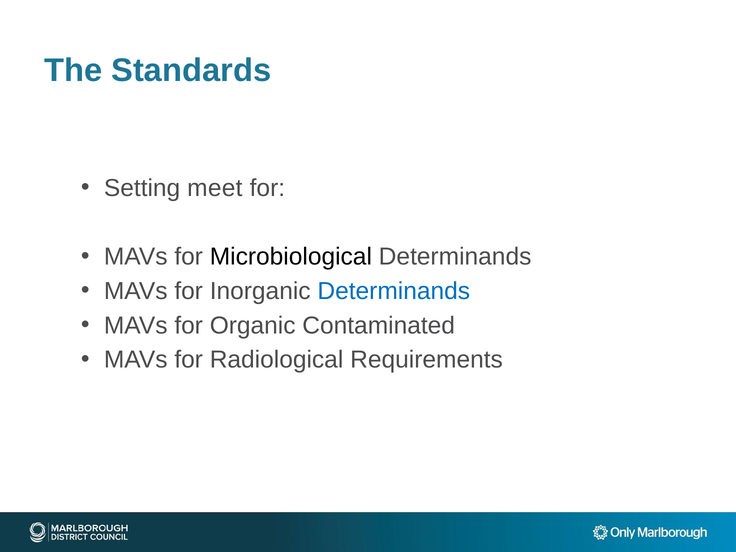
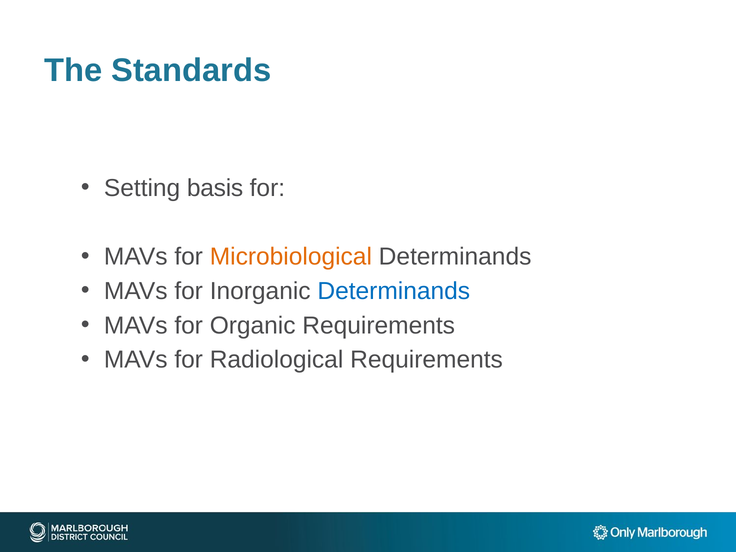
meet: meet -> basis
Microbiological colour: black -> orange
Organic Contaminated: Contaminated -> Requirements
